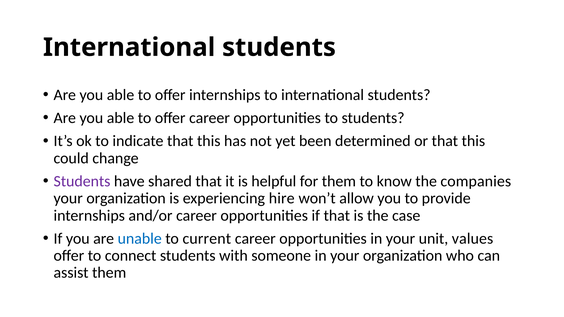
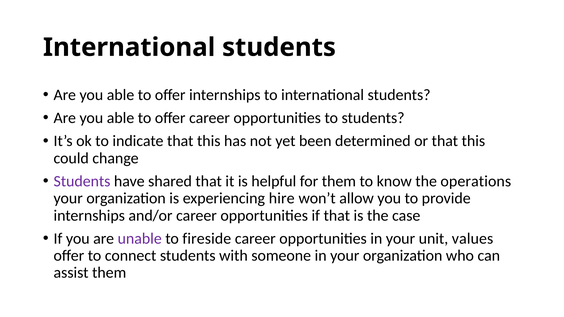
companies: companies -> operations
unable colour: blue -> purple
current: current -> fireside
